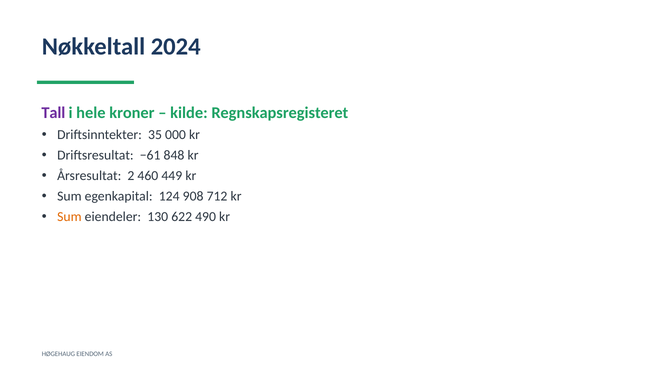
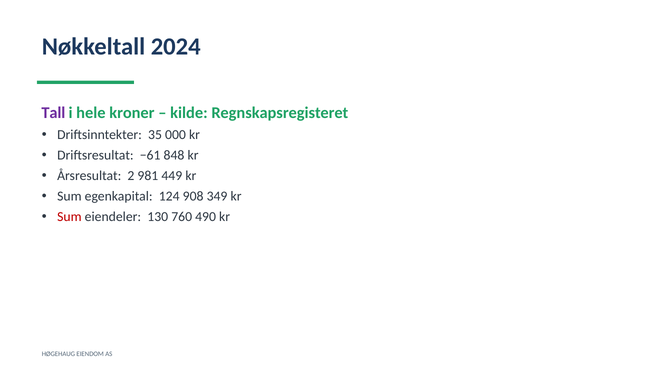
460: 460 -> 981
712: 712 -> 349
Sum at (69, 217) colour: orange -> red
622: 622 -> 760
